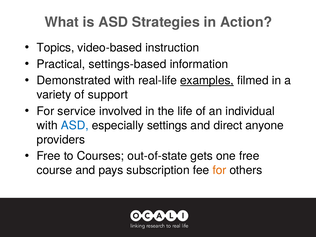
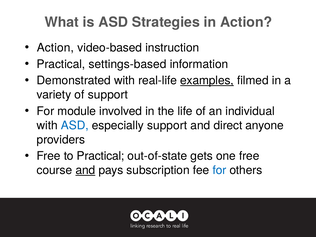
Topics at (55, 48): Topics -> Action
service: service -> module
especially settings: settings -> support
to Courses: Courses -> Practical
and at (85, 170) underline: none -> present
for at (219, 170) colour: orange -> blue
